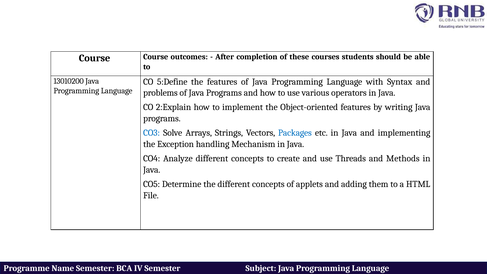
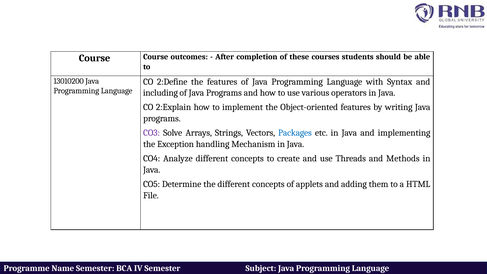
5:Define: 5:Define -> 2:Define
problems: problems -> including
CO3 colour: blue -> purple
